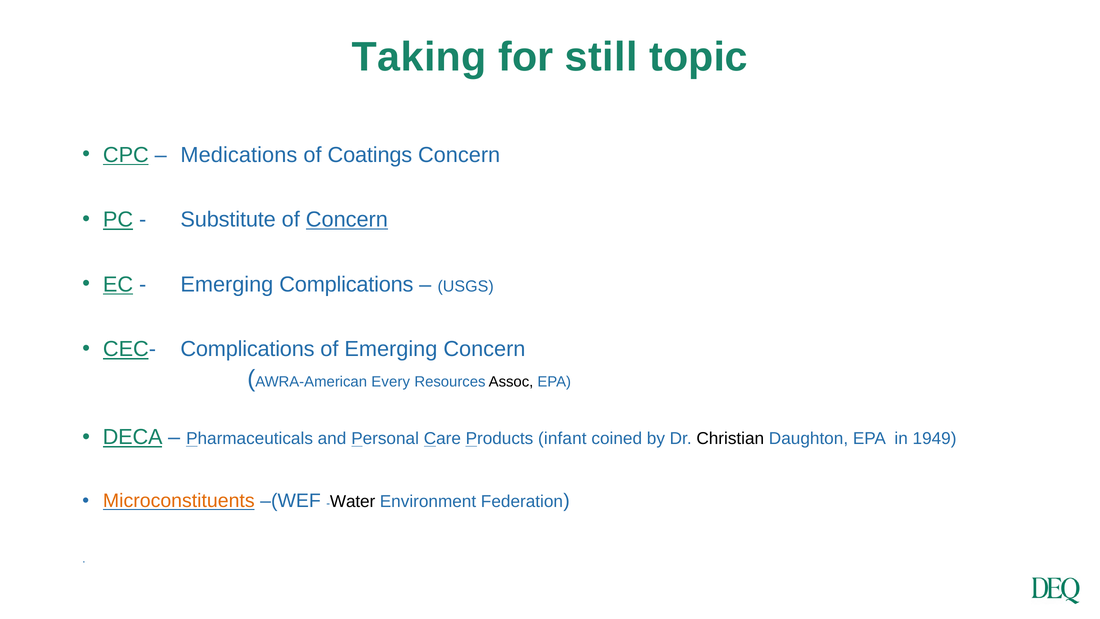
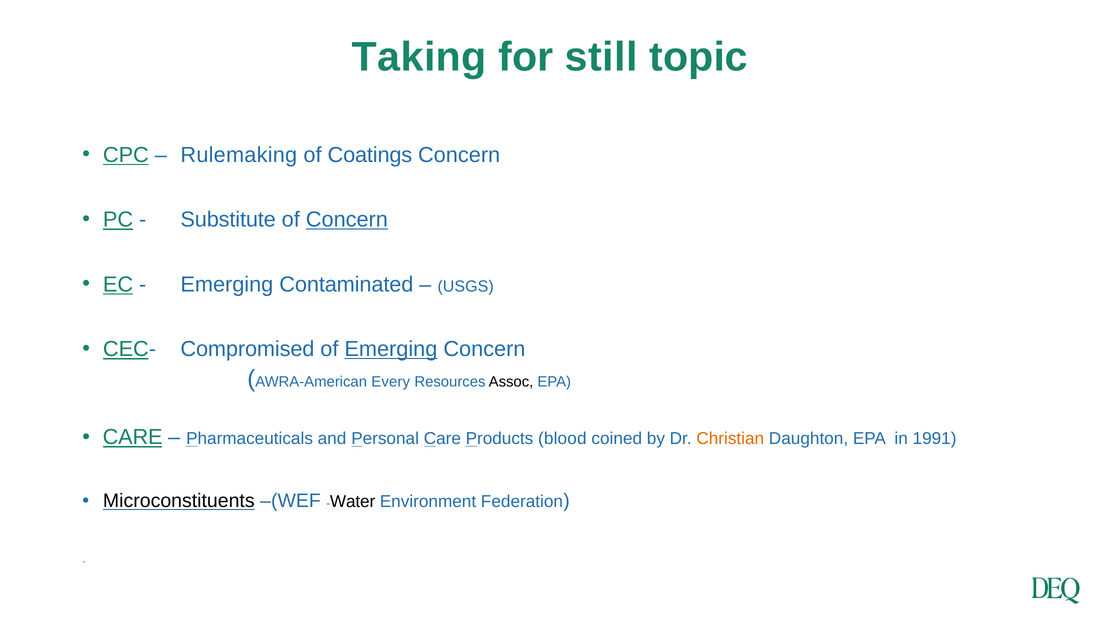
Medications: Medications -> Rulemaking
Emerging Complications: Complications -> Contaminated
CEC- Complications: Complications -> Compromised
Emerging at (391, 349) underline: none -> present
DECA at (133, 437): DECA -> CARE
infant: infant -> blood
Christian colour: black -> orange
1949: 1949 -> 1991
Microconstituents colour: orange -> black
